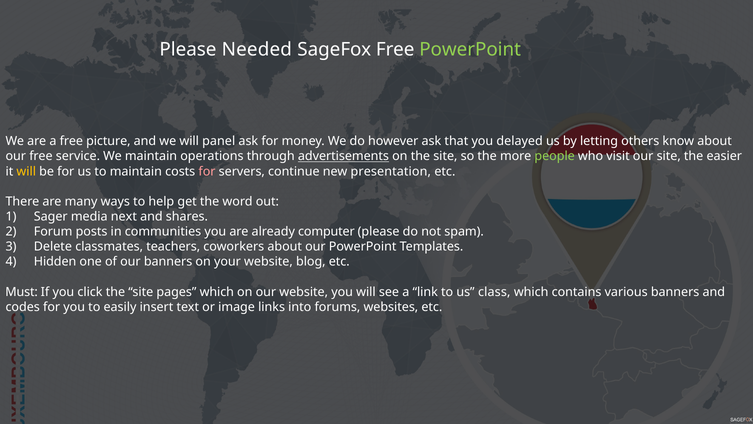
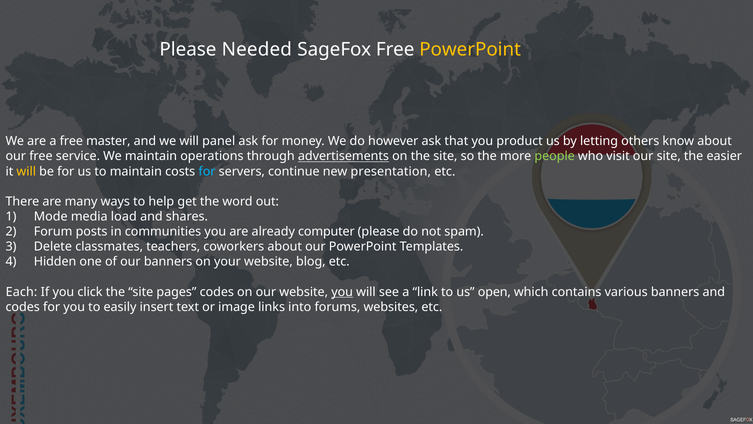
PowerPoint at (470, 49) colour: light green -> yellow
picture: picture -> master
delayed: delayed -> product
for at (207, 171) colour: pink -> light blue
Sager: Sager -> Mode
next: next -> load
Must: Must -> Each
pages which: which -> codes
you at (342, 292) underline: none -> present
class: class -> open
